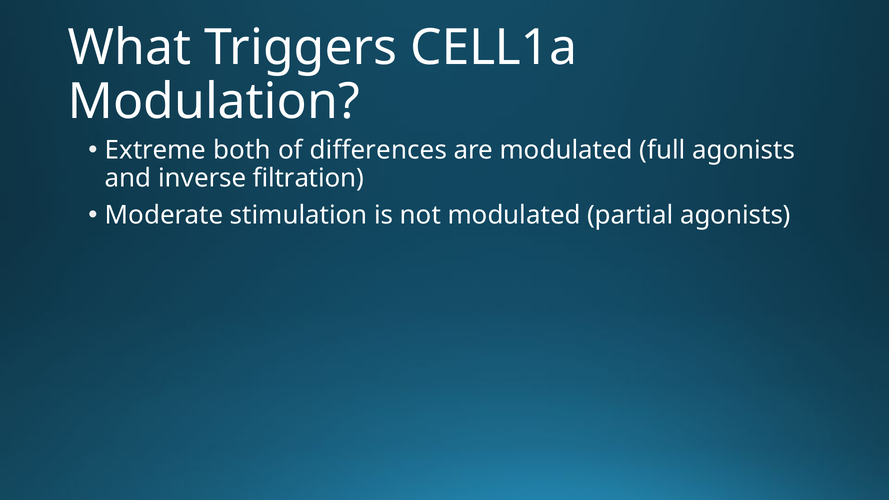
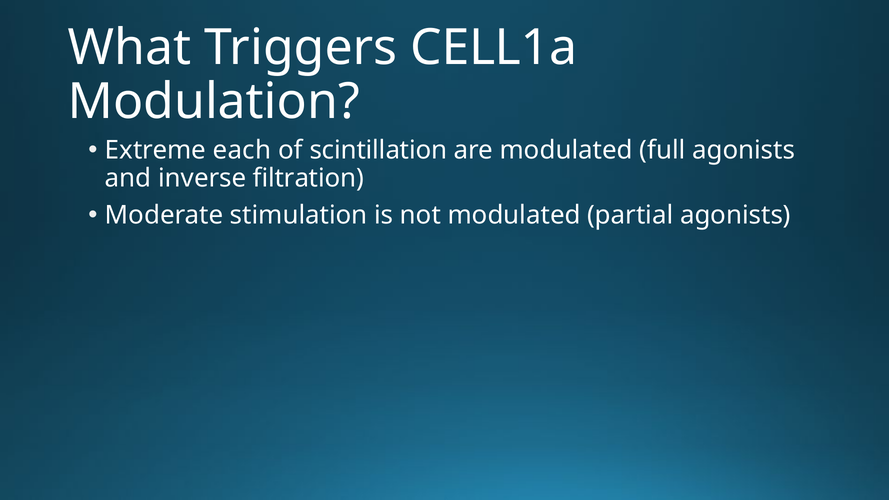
both: both -> each
differences: differences -> scintillation
